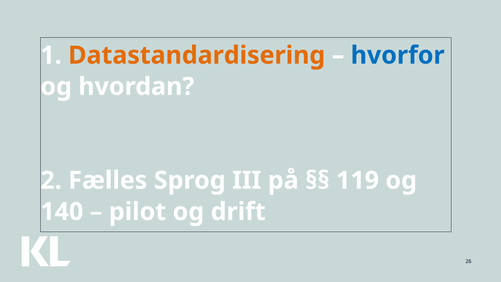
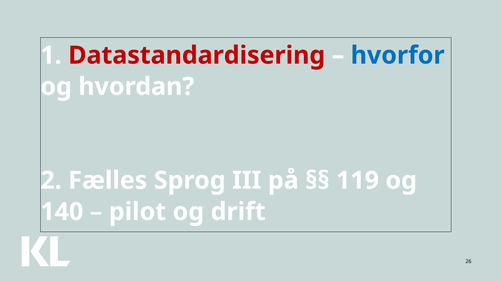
Datastandardisering colour: orange -> red
